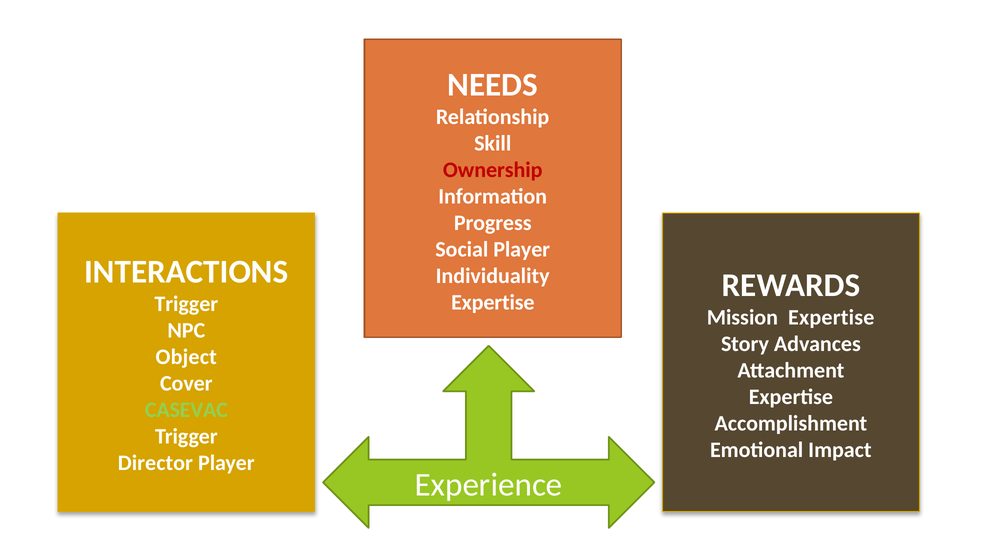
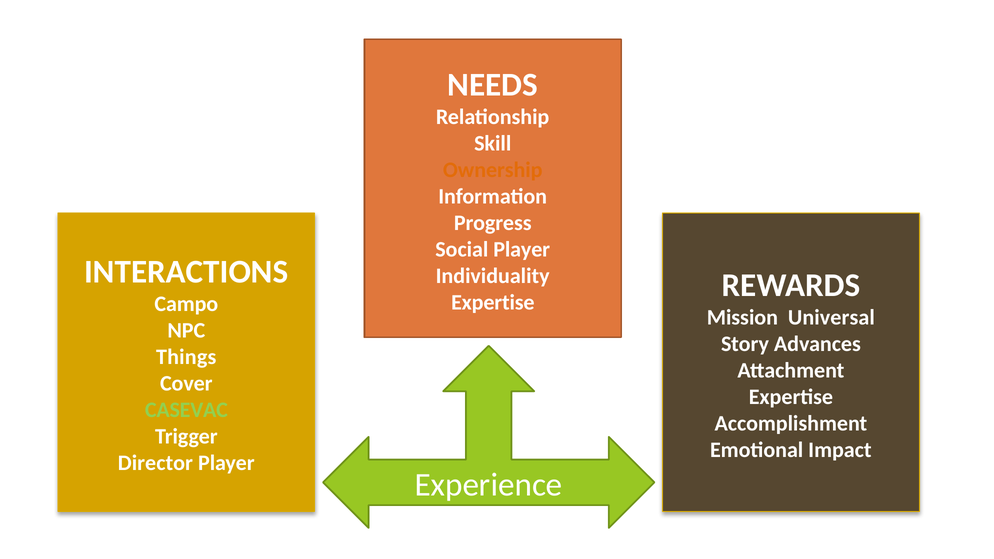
Ownership colour: red -> orange
Trigger at (186, 304): Trigger -> Campo
Mission Expertise: Expertise -> Universal
Object: Object -> Things
